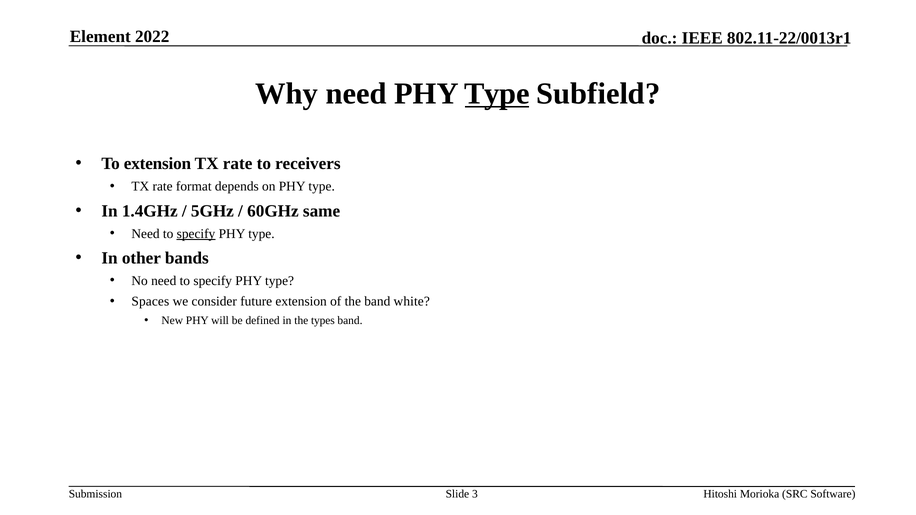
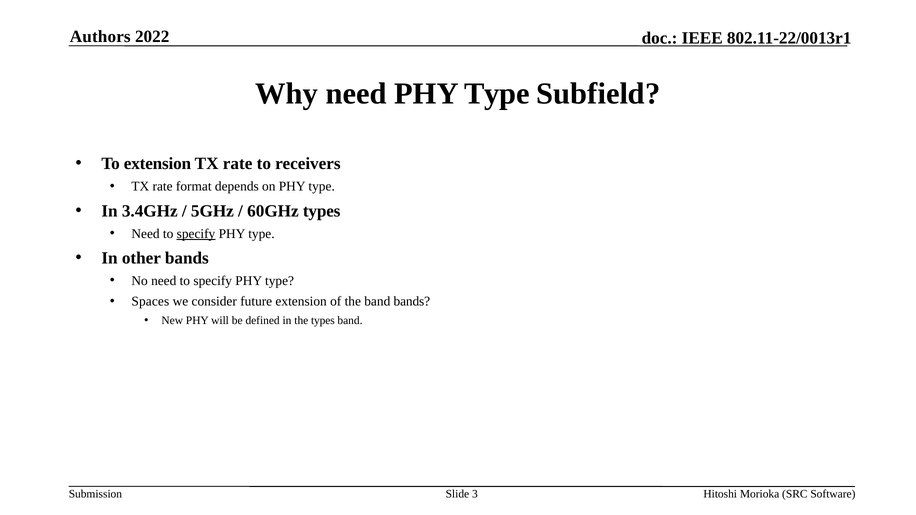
Element: Element -> Authors
Type at (497, 94) underline: present -> none
1.4GHz: 1.4GHz -> 3.4GHz
60GHz same: same -> types
band white: white -> bands
